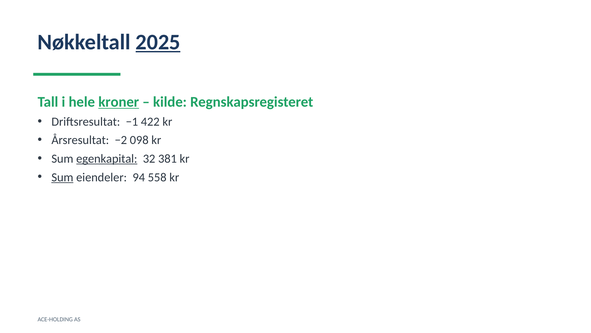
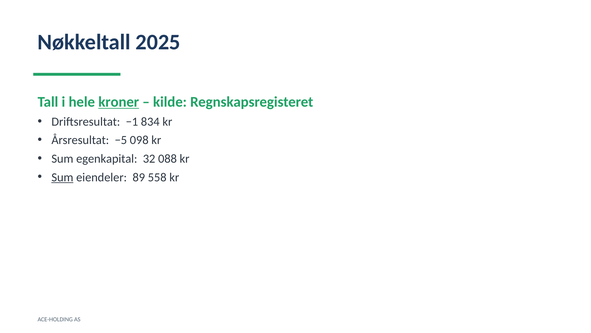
2025 underline: present -> none
422: 422 -> 834
−2: −2 -> −5
egenkapital underline: present -> none
381: 381 -> 088
94: 94 -> 89
